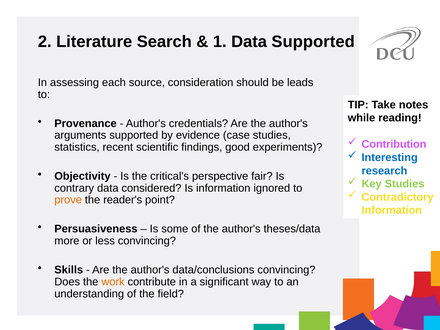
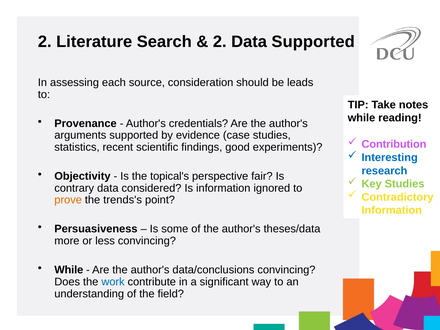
1 at (220, 42): 1 -> 2
critical's: critical's -> topical's
reader's: reader's -> trends's
Skills at (69, 270): Skills -> While
work colour: orange -> blue
